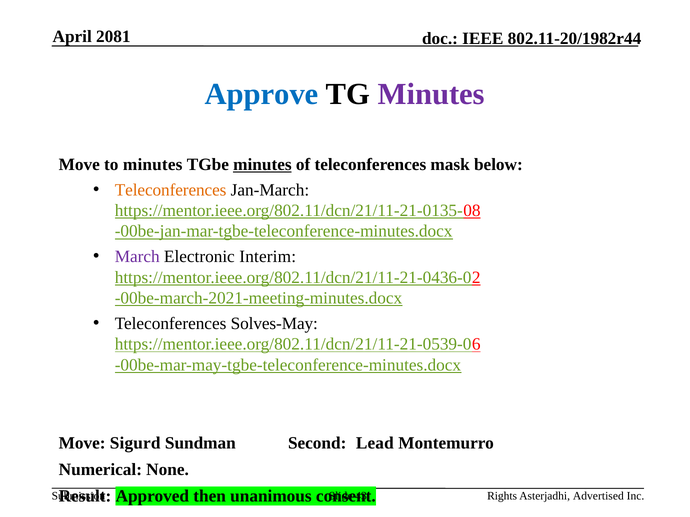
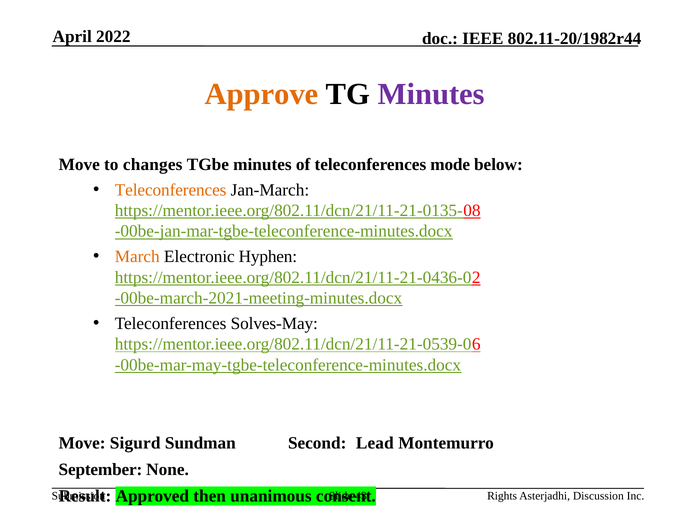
2081: 2081 -> 2022
Approve colour: blue -> orange
to minutes: minutes -> changes
minutes at (262, 165) underline: present -> none
mask: mask -> mode
March colour: purple -> orange
Interim: Interim -> Hyphen
Numerical: Numerical -> September
Advertised: Advertised -> Discussion
